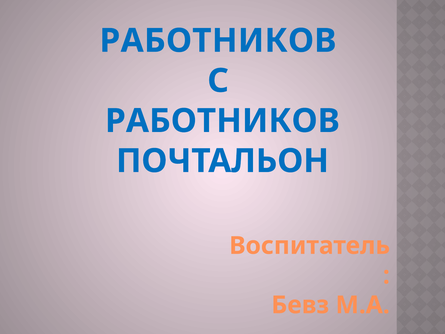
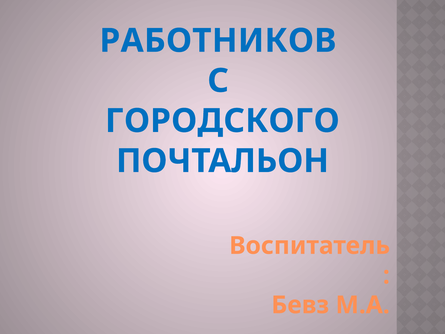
РАБОТНИКОВ at (222, 121): РАБОТНИКОВ -> ГОРОДСКОГО
